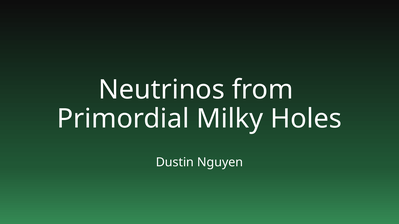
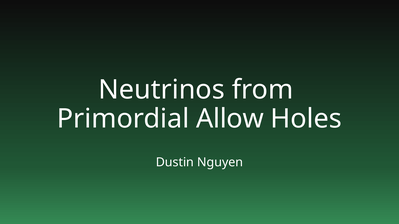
Milky: Milky -> Allow
